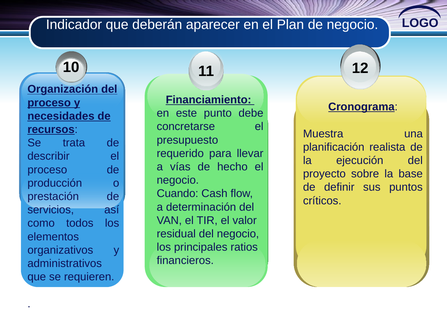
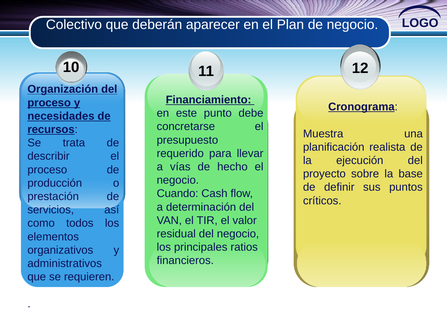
Indicador: Indicador -> Colectivo
